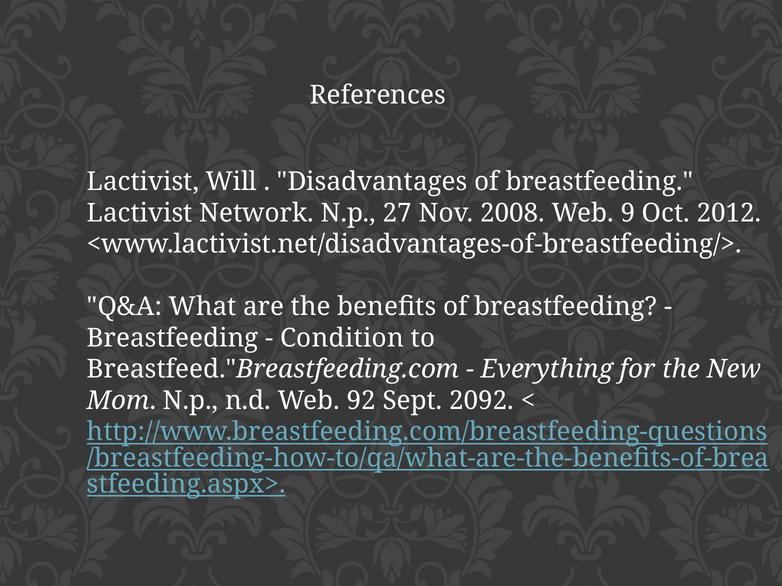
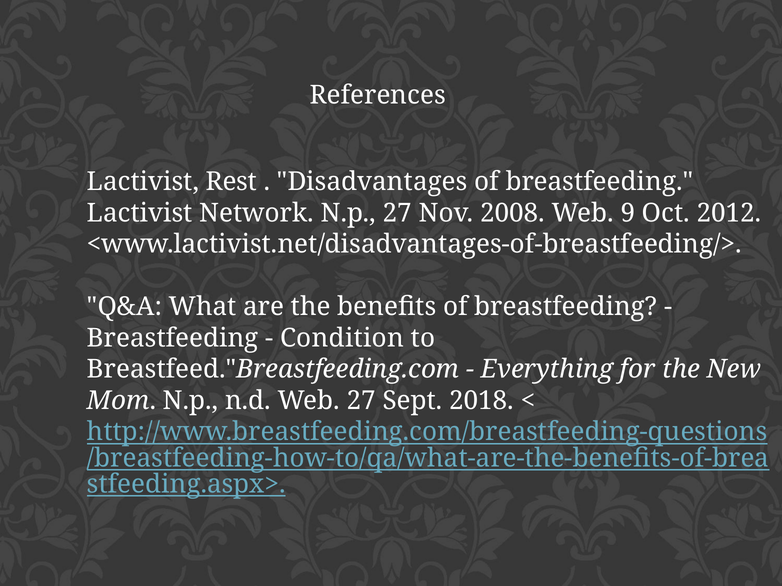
Will: Will -> Rest
Web 92: 92 -> 27
2092: 2092 -> 2018
